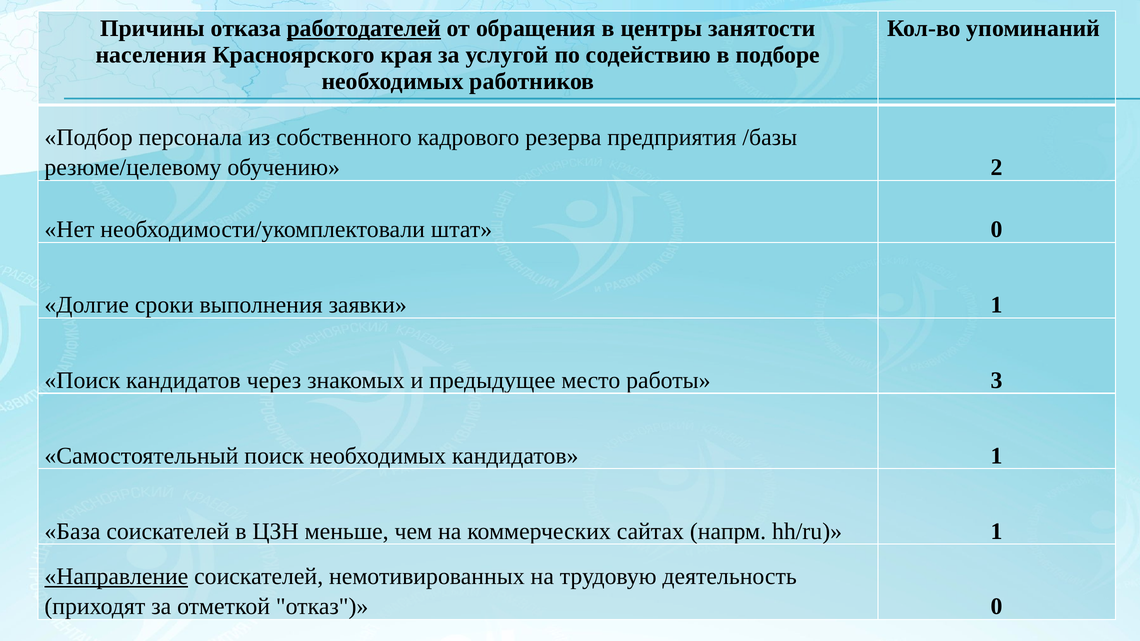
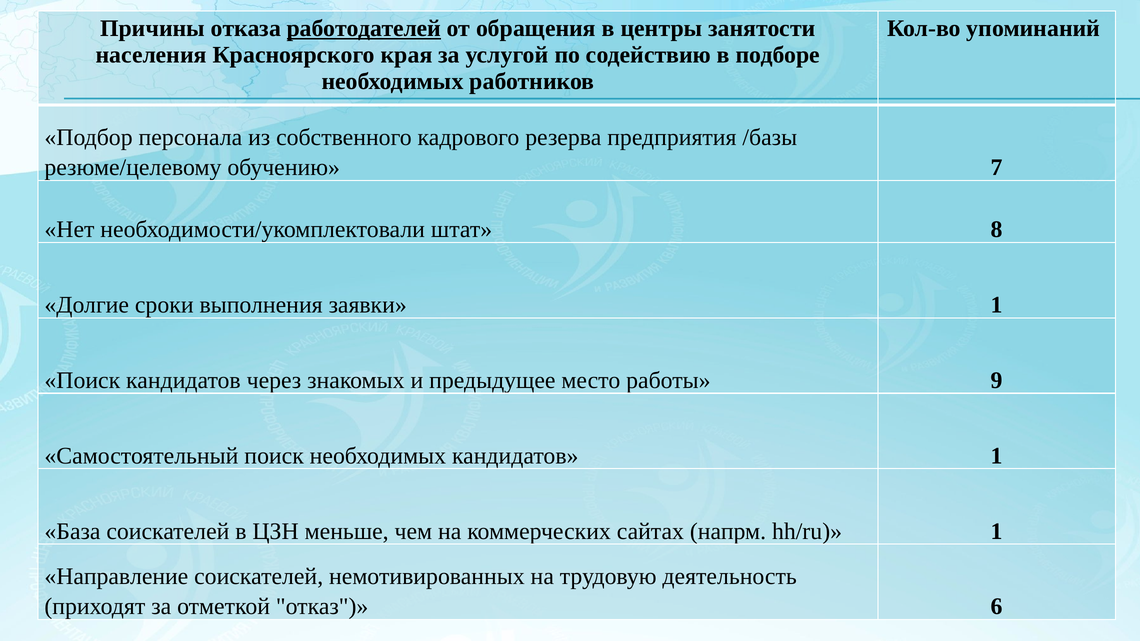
2: 2 -> 7
штат 0: 0 -> 8
3: 3 -> 9
Направление underline: present -> none
отказ 0: 0 -> 6
